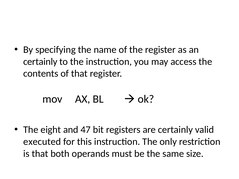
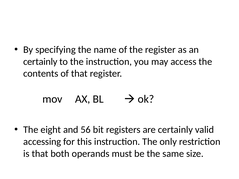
47: 47 -> 56
executed: executed -> accessing
